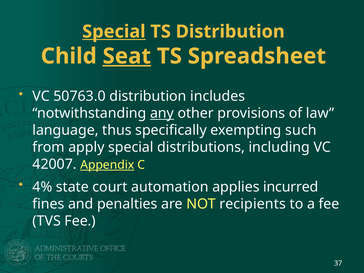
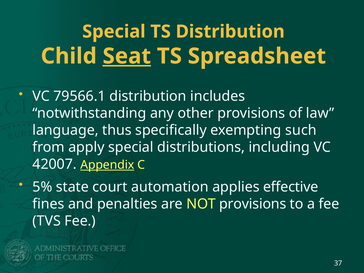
Special at (114, 32) underline: present -> none
50763.0: 50763.0 -> 79566.1
any underline: present -> none
4%: 4% -> 5%
incurred: incurred -> effective
NOT recipients: recipients -> provisions
